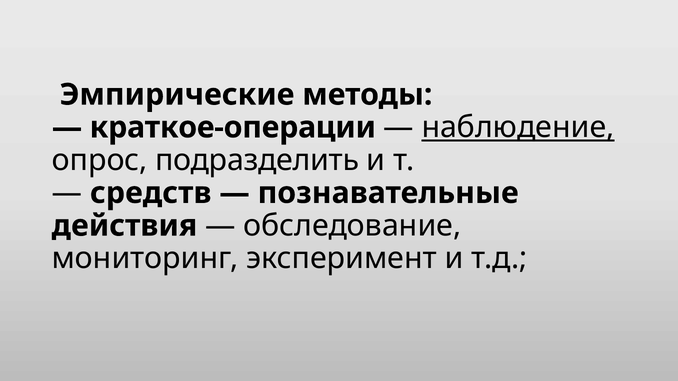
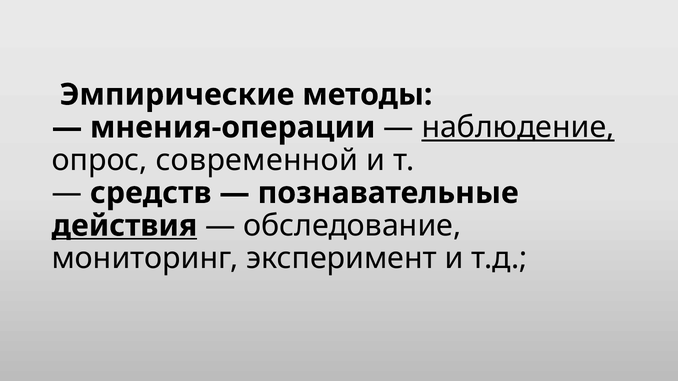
краткое-операции: краткое-операции -> мнения-операции
подразделить: подразделить -> современной
действия underline: none -> present
